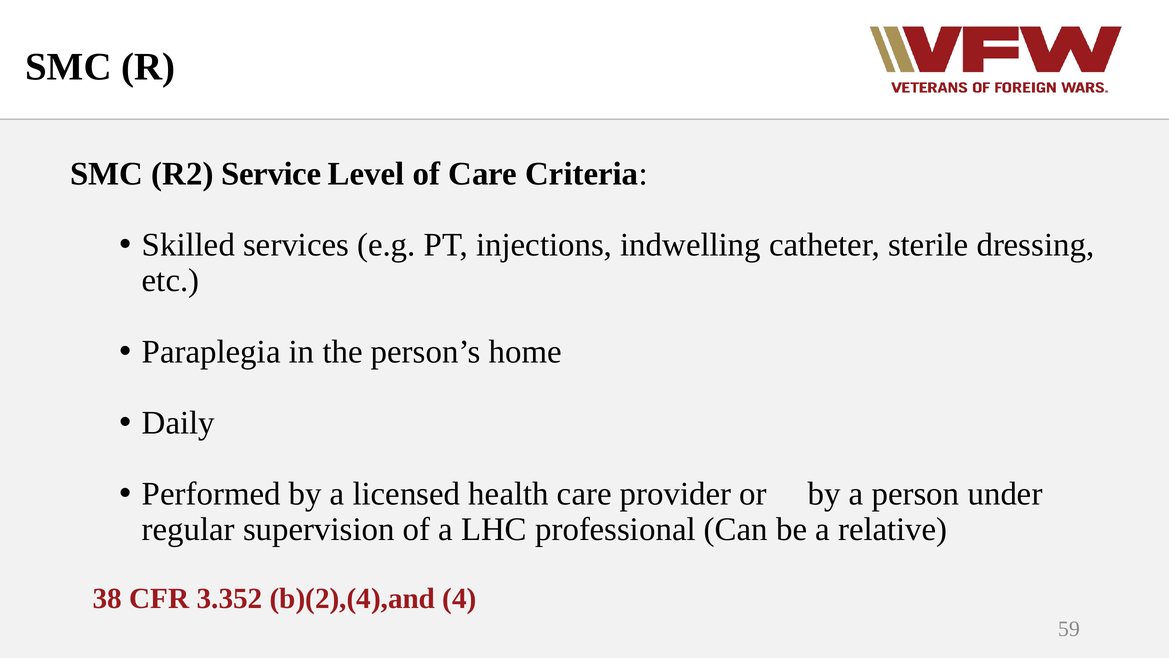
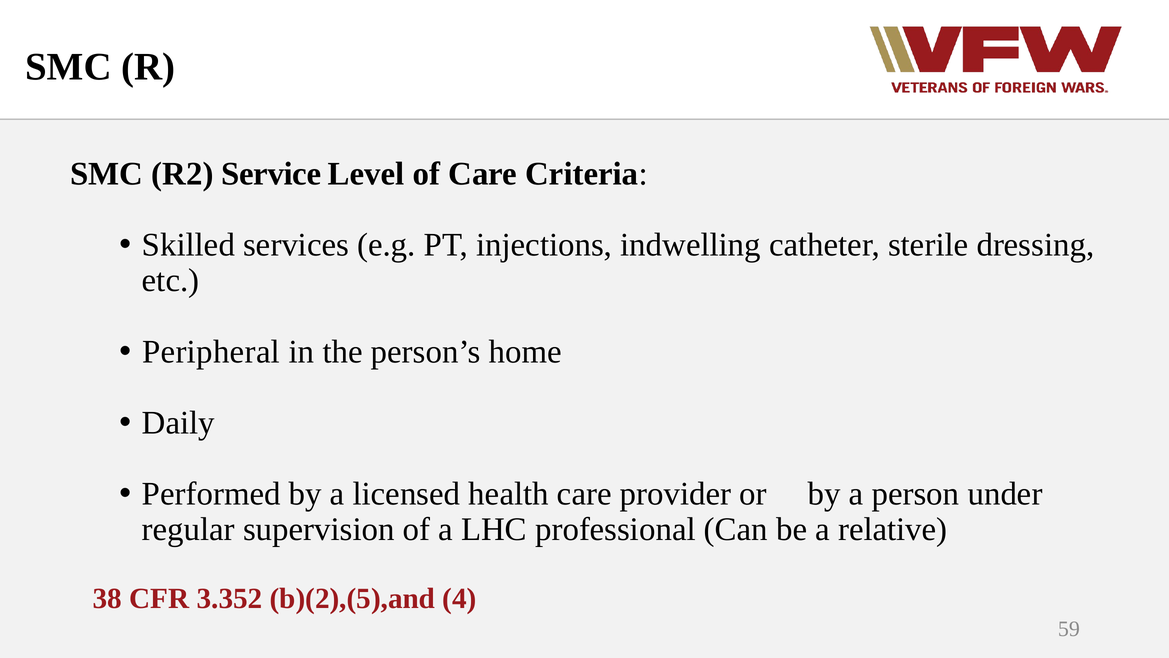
Paraplegia: Paraplegia -> Peripheral
b)(2),(4),and: b)(2),(4),and -> b)(2),(5),and
